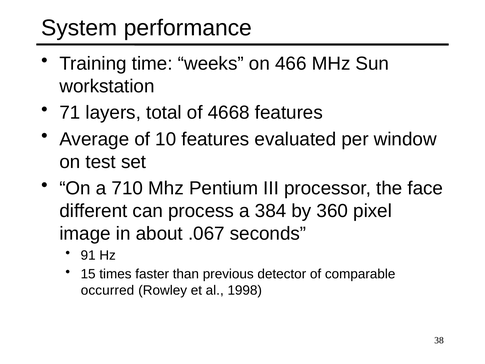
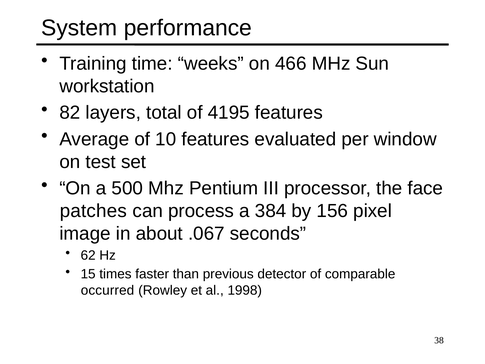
71: 71 -> 82
4668: 4668 -> 4195
710: 710 -> 500
different: different -> patches
360: 360 -> 156
91: 91 -> 62
